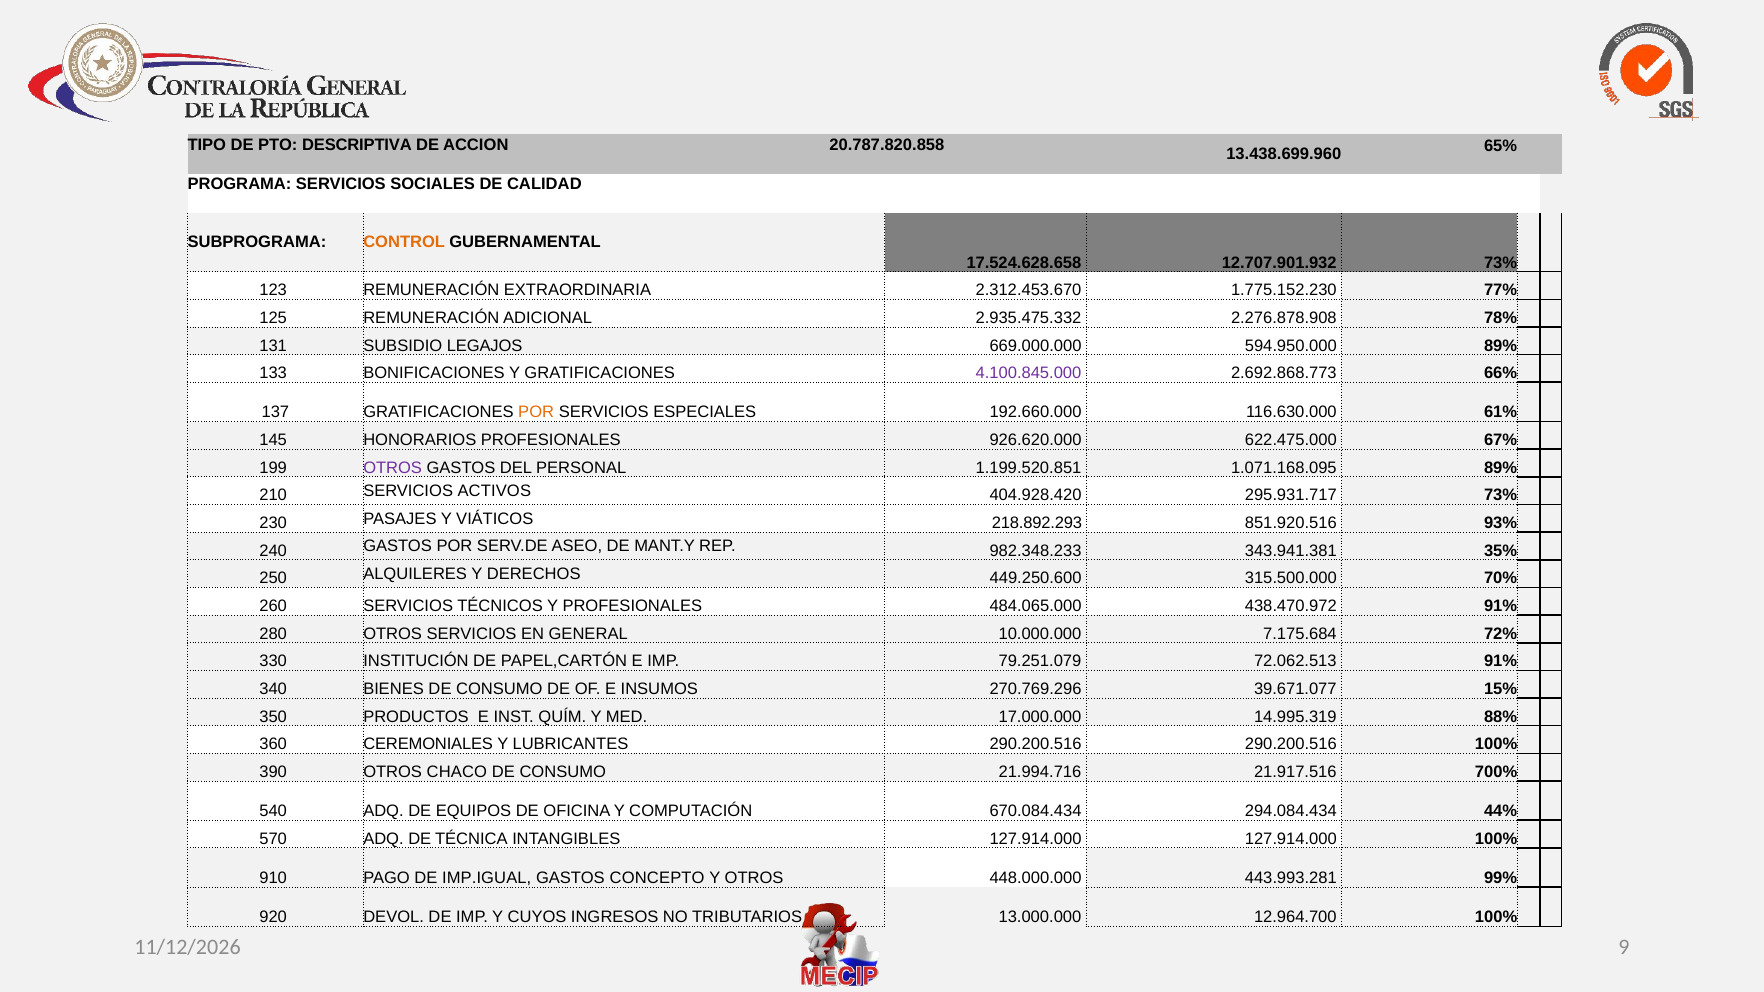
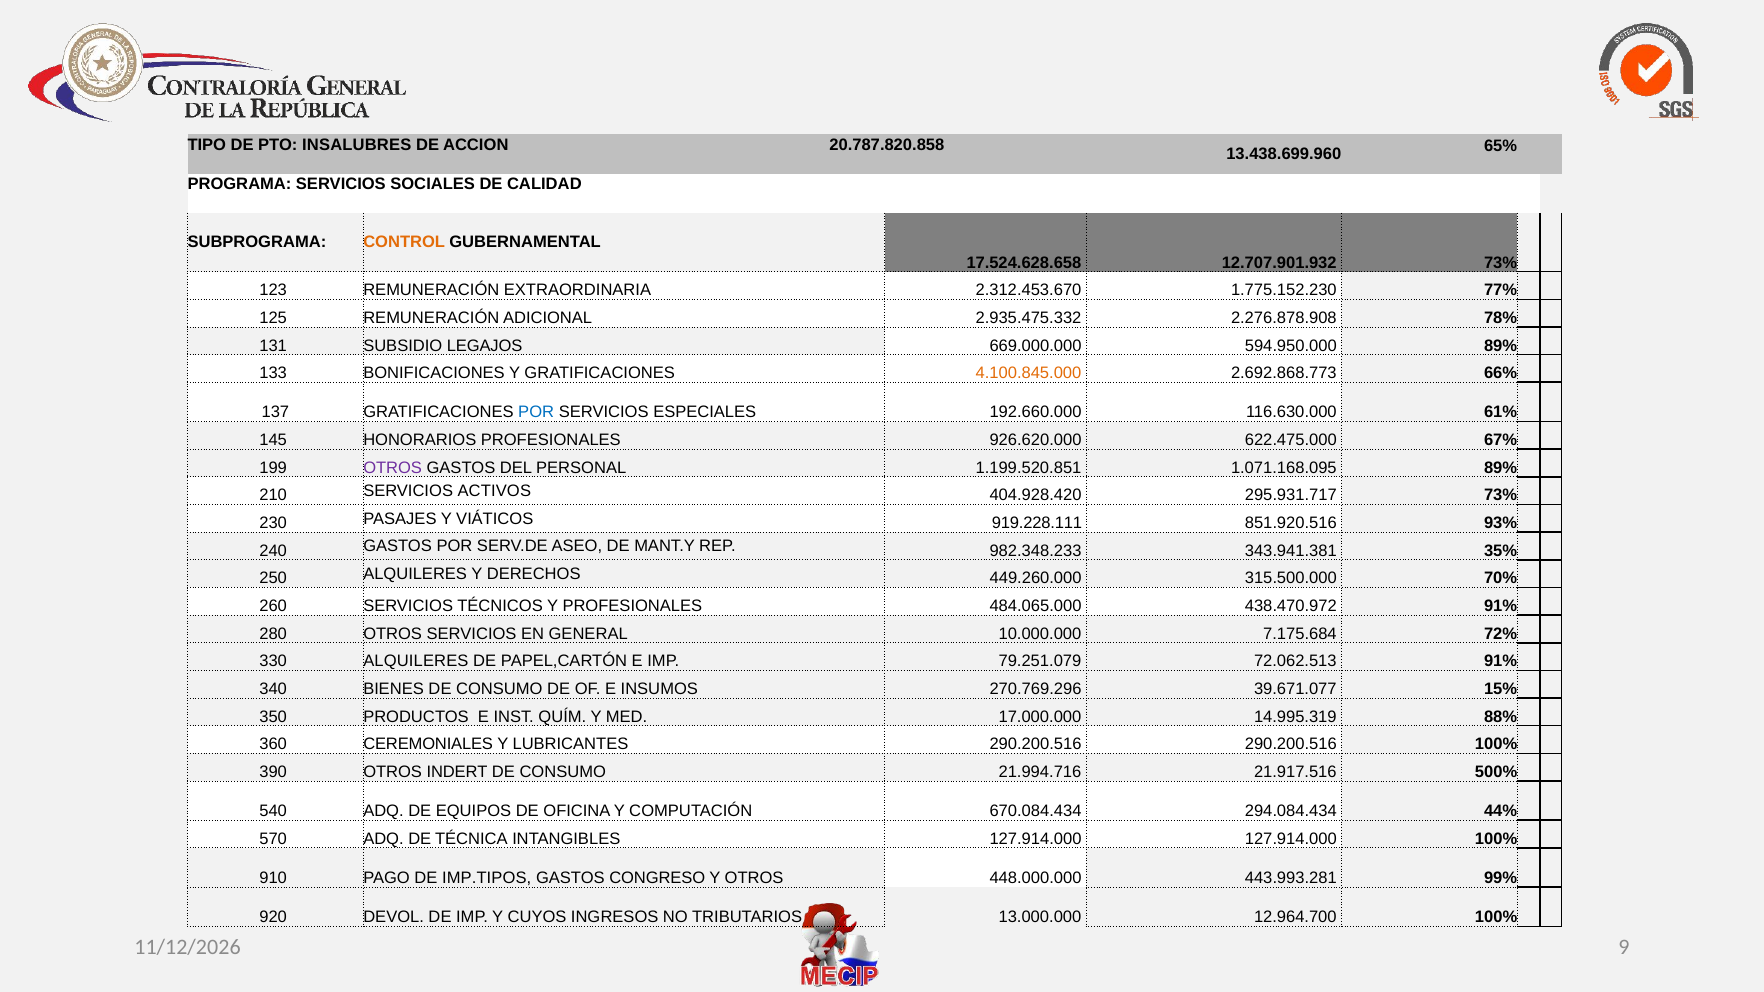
DESCRIPTIVA: DESCRIPTIVA -> INSALUBRES
4.100.845.000 colour: purple -> orange
POR at (536, 413) colour: orange -> blue
218.892.293: 218.892.293 -> 919.228.111
449.250.600: 449.250.600 -> 449.260.000
330 INSTITUCIÓN: INSTITUCIÓN -> ALQUILERES
CHACO: CHACO -> INDERT
700%: 700% -> 500%
IMP.IGUAL: IMP.IGUAL -> IMP.TIPOS
CONCEPTO: CONCEPTO -> CONGRESO
